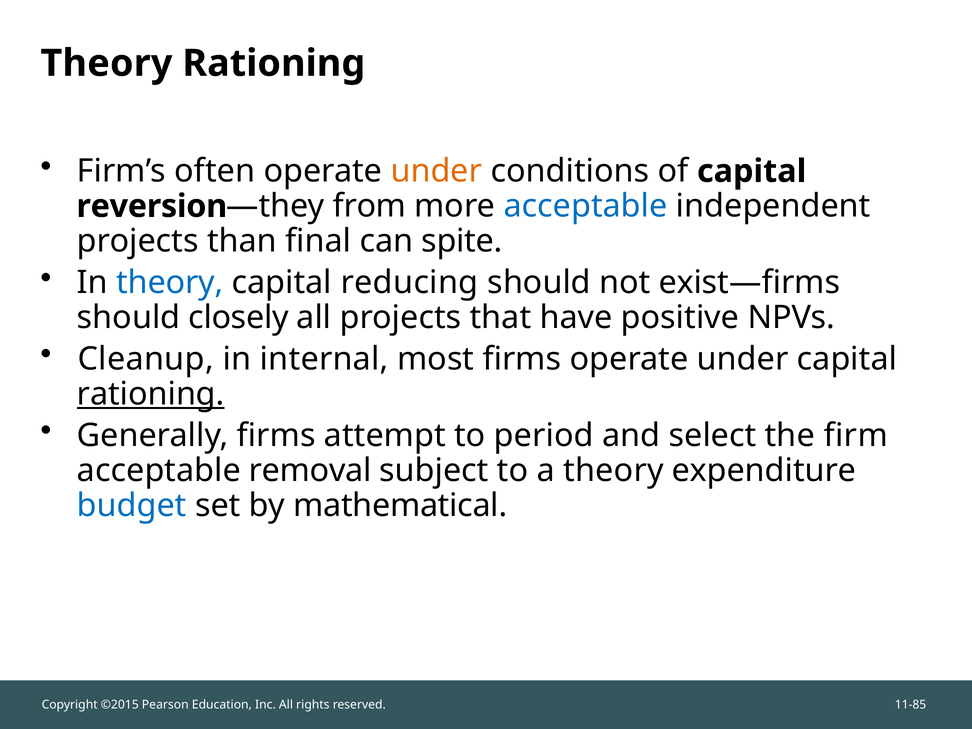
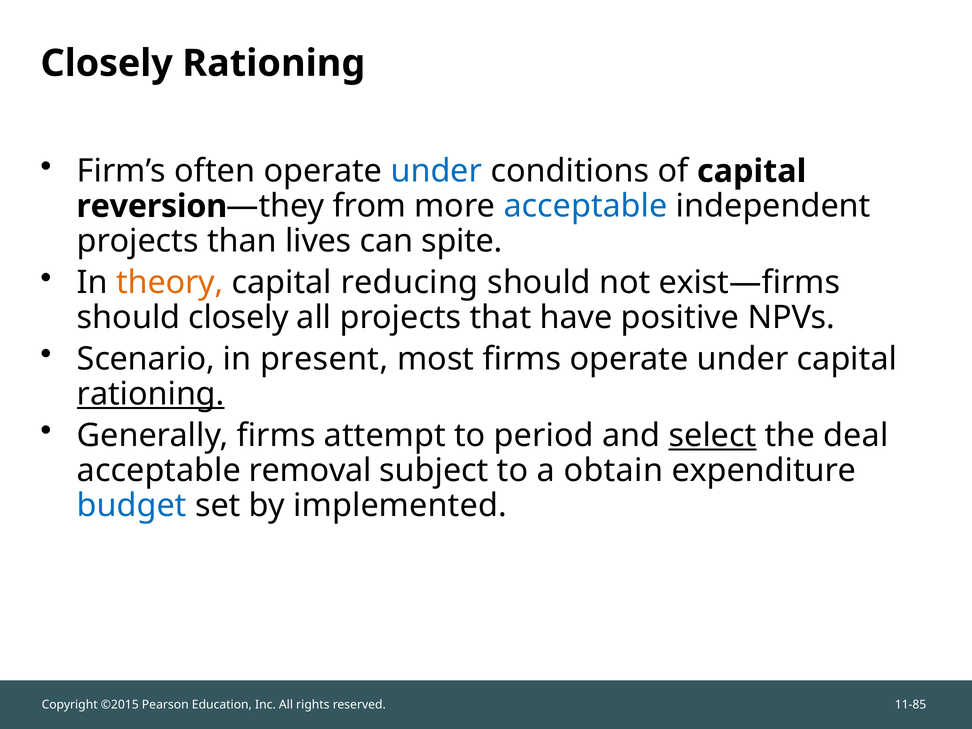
Theory at (106, 63): Theory -> Closely
under at (436, 171) colour: orange -> blue
final: final -> lives
theory at (170, 283) colour: blue -> orange
Cleanup: Cleanup -> Scenario
internal: internal -> present
select underline: none -> present
firm: firm -> deal
a theory: theory -> obtain
mathematical: mathematical -> implemented
